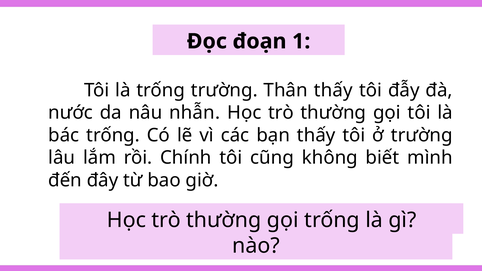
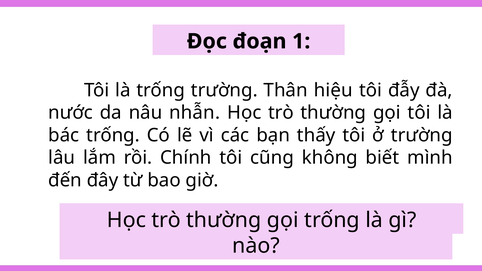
Thân thấy: thấy -> hiệu
